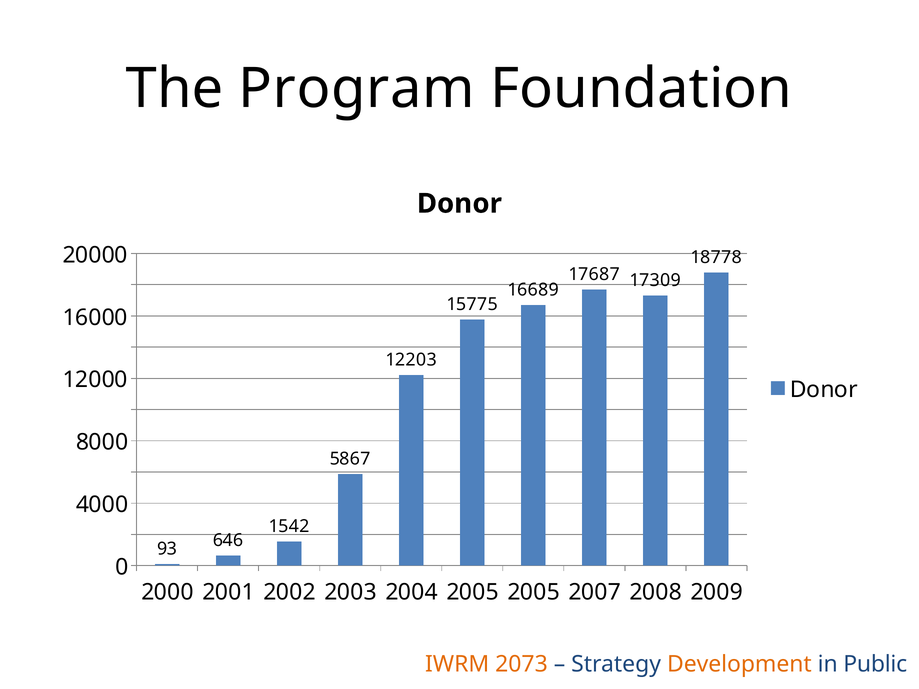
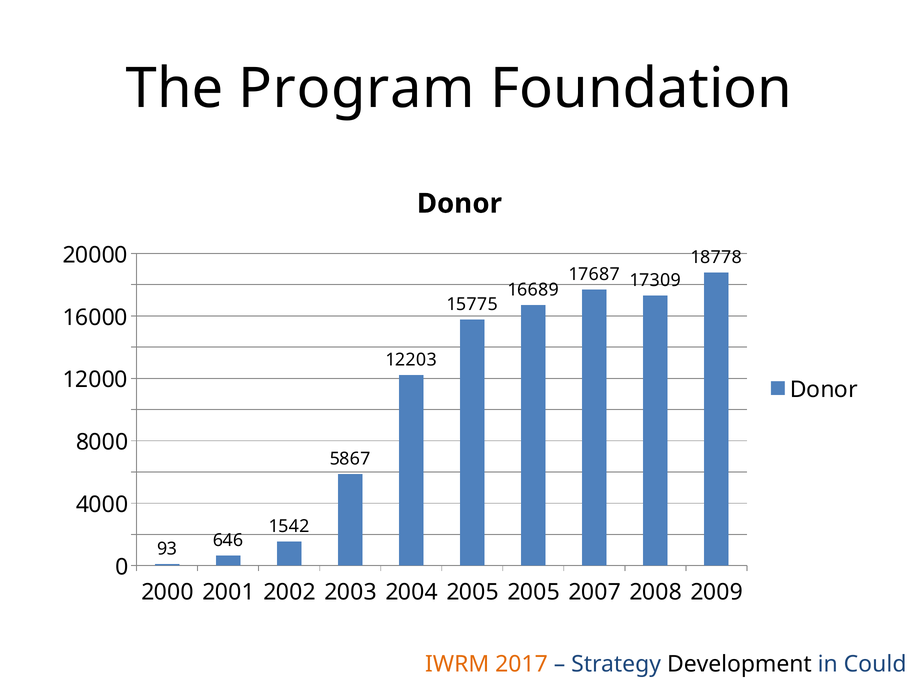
2073: 2073 -> 2017
Development colour: orange -> black
Public: Public -> Could
